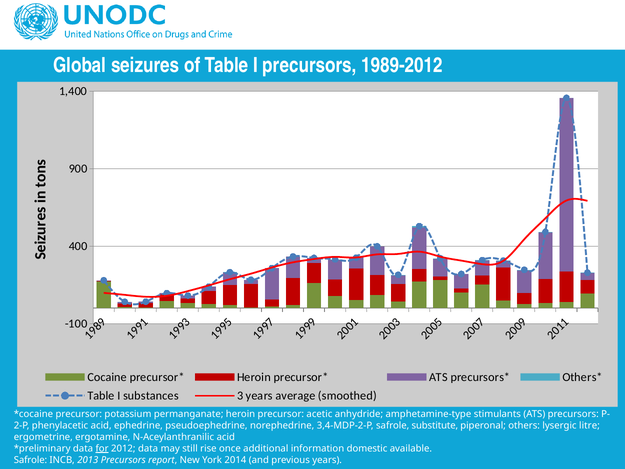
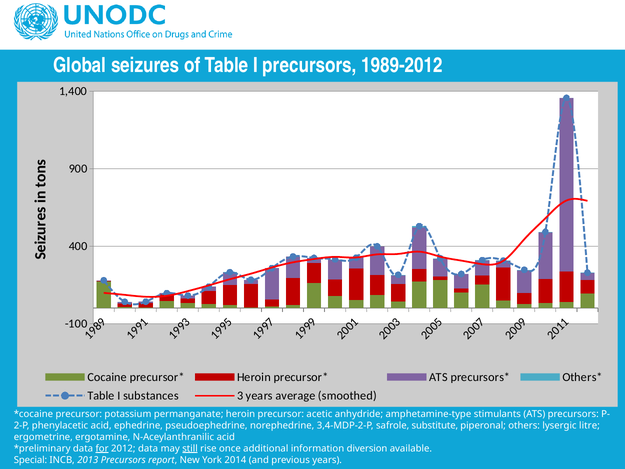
still underline: none -> present
domestic: domestic -> diversion
Safrole at (30, 460): Safrole -> Special
